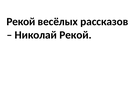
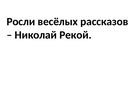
Рекой at (21, 22): Рекой -> Росли
